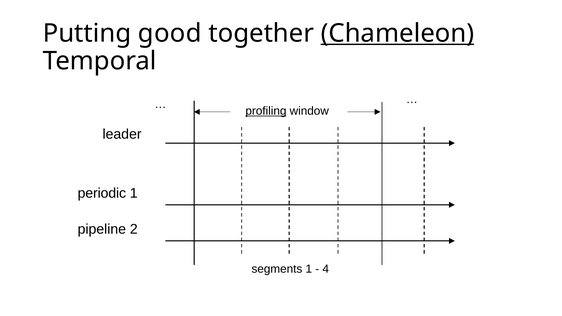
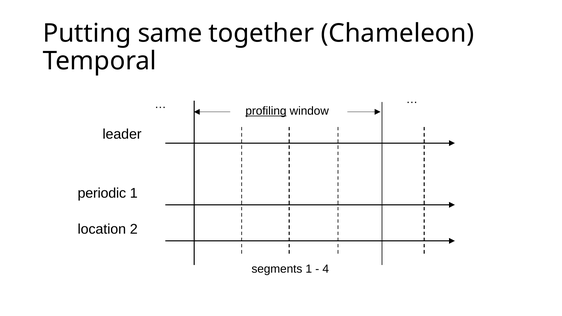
good: good -> same
Chameleon underline: present -> none
pipeline: pipeline -> location
